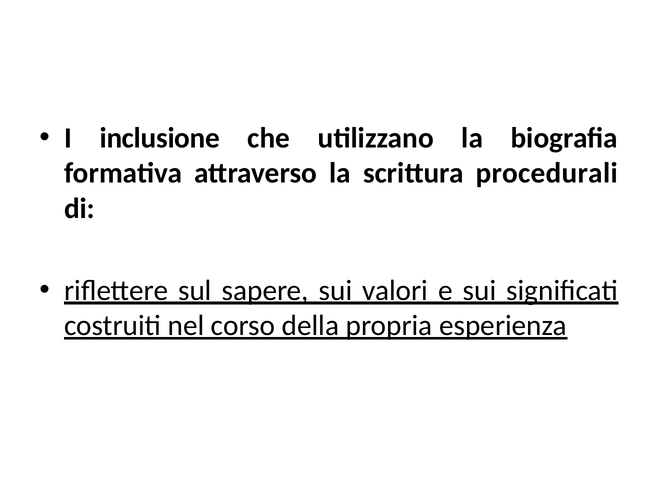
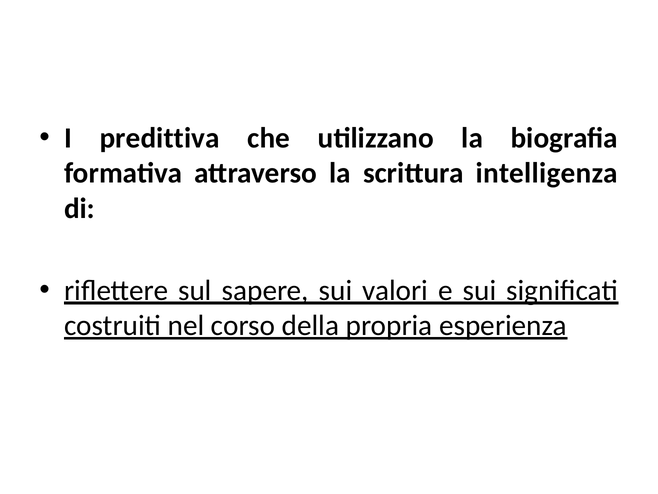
inclusione: inclusione -> predittiva
procedurali: procedurali -> intelligenza
